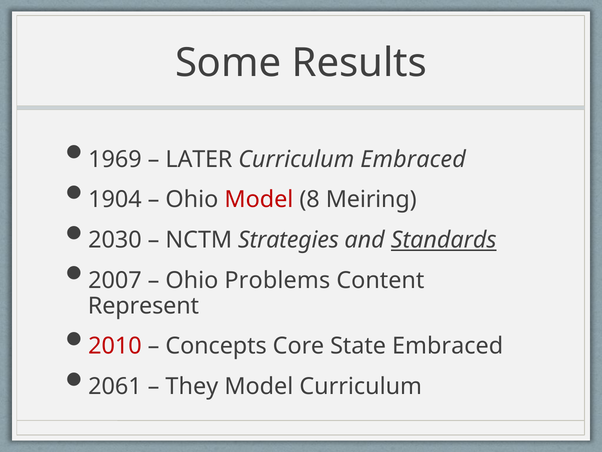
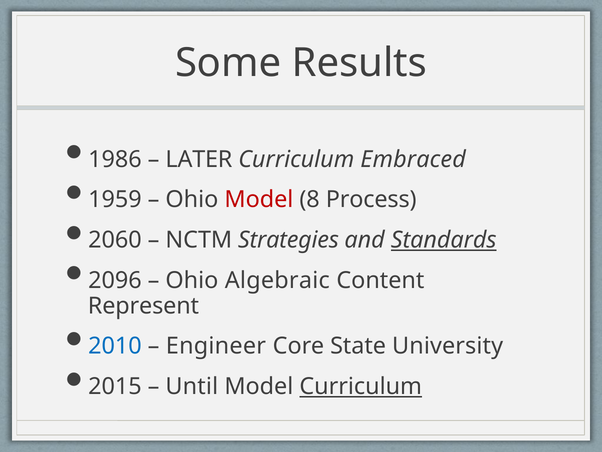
1969: 1969 -> 1986
1904: 1904 -> 1959
Meiring: Meiring -> Process
2030: 2030 -> 2060
2007: 2007 -> 2096
Problems: Problems -> Algebraic
2010 colour: red -> blue
Concepts: Concepts -> Engineer
State Embraced: Embraced -> University
2061: 2061 -> 2015
They: They -> Until
Curriculum at (361, 386) underline: none -> present
